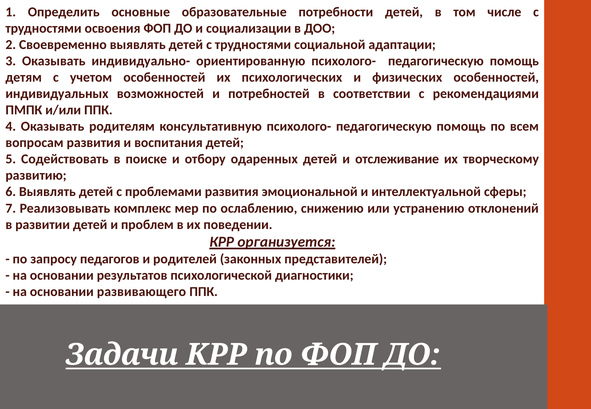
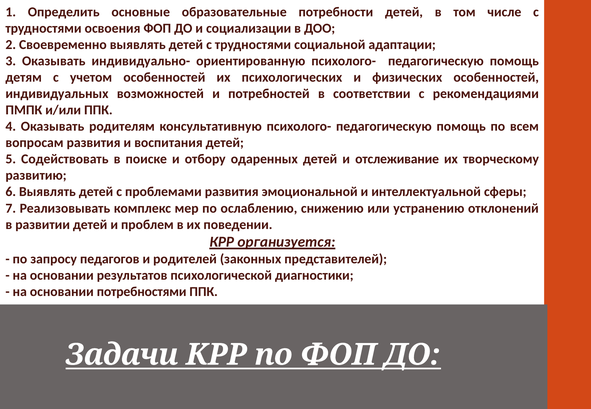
развивающего: развивающего -> потребностями
